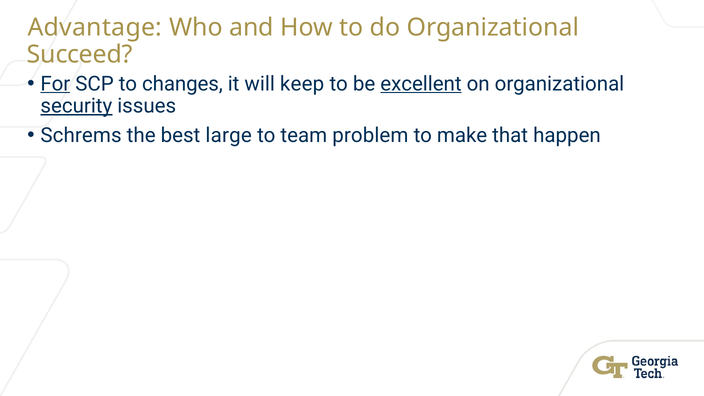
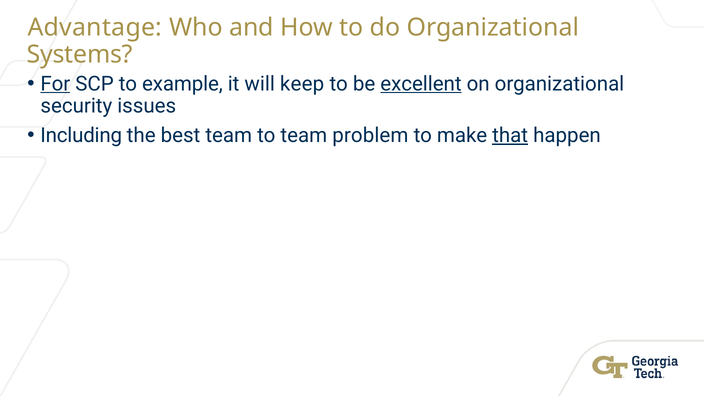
Succeed: Succeed -> Systems
changes: changes -> example
security underline: present -> none
Schrems: Schrems -> Including
best large: large -> team
that underline: none -> present
